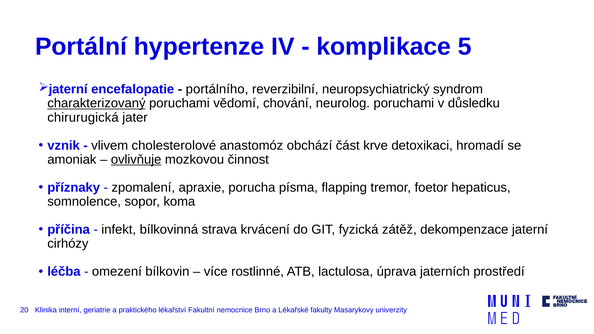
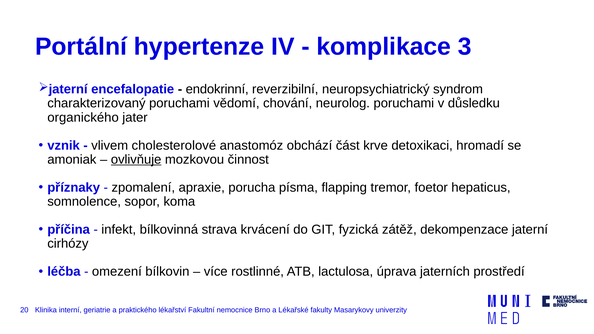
5: 5 -> 3
portálního: portálního -> endokrinní
charakterizovaný underline: present -> none
chirurugická: chirurugická -> organického
